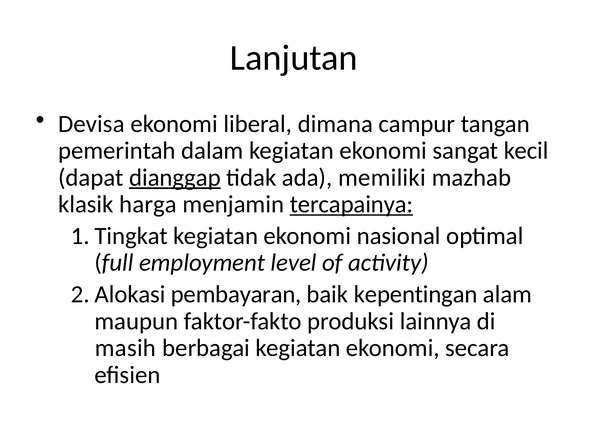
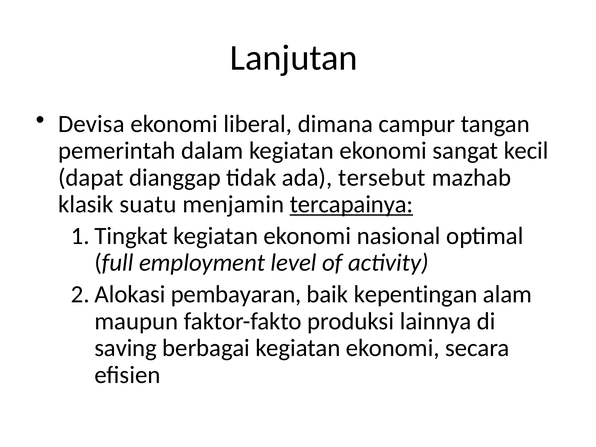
dianggap underline: present -> none
memiliki: memiliki -> tersebut
harga: harga -> suatu
masih: masih -> saving
